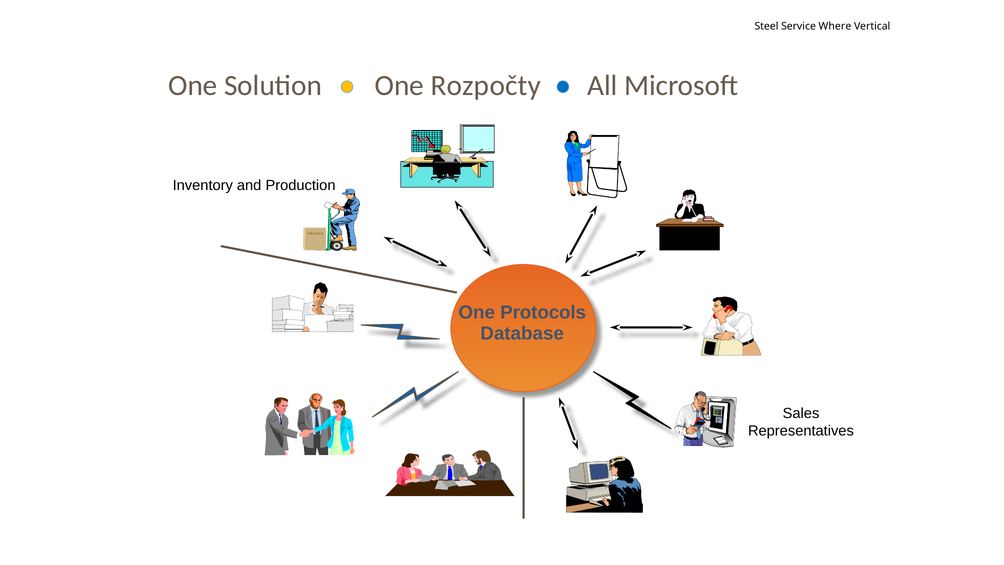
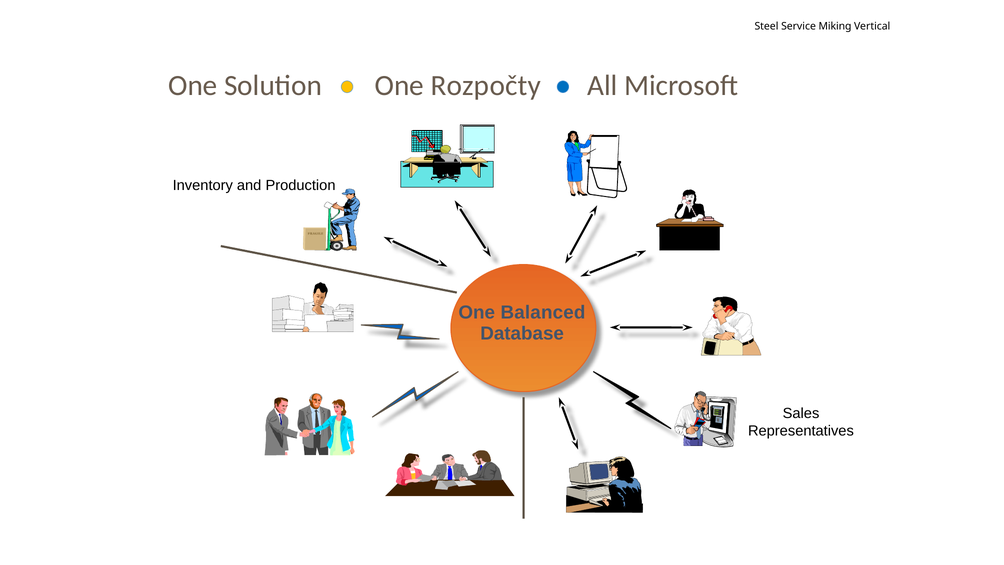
Where: Where -> Miking
Protocols: Protocols -> Balanced
